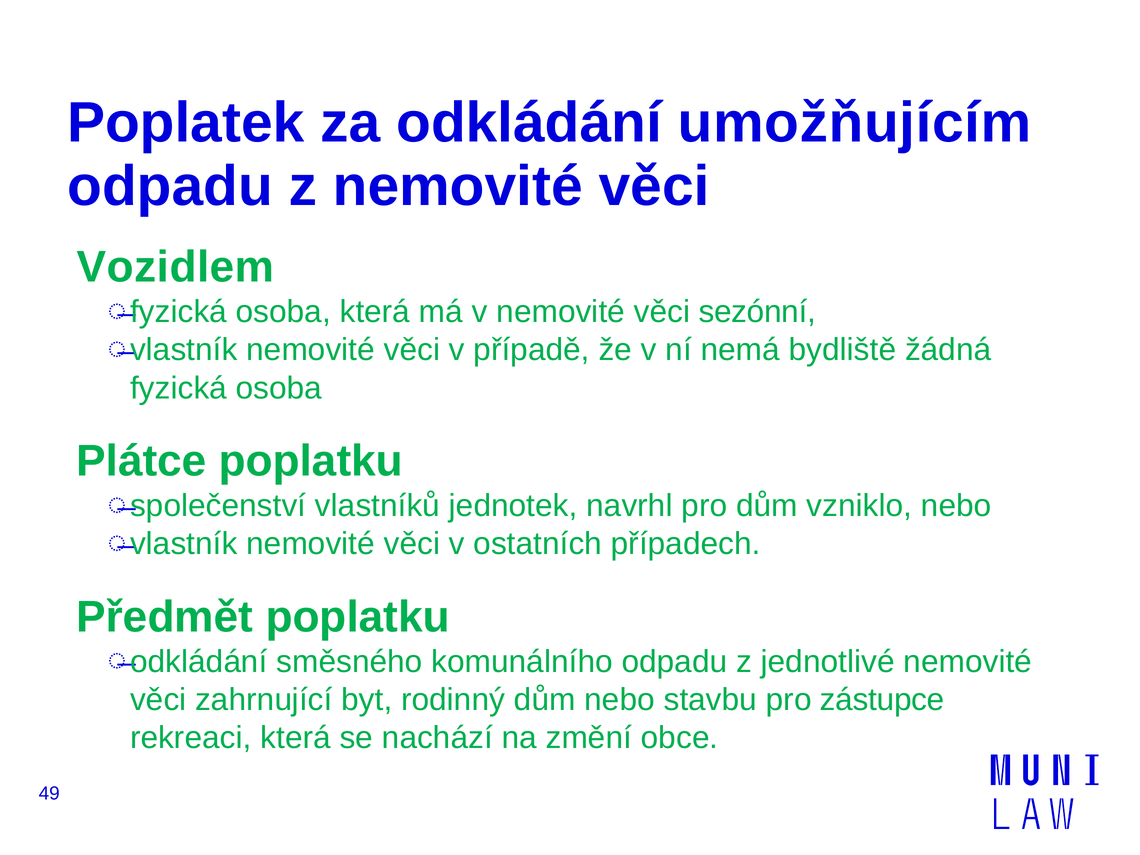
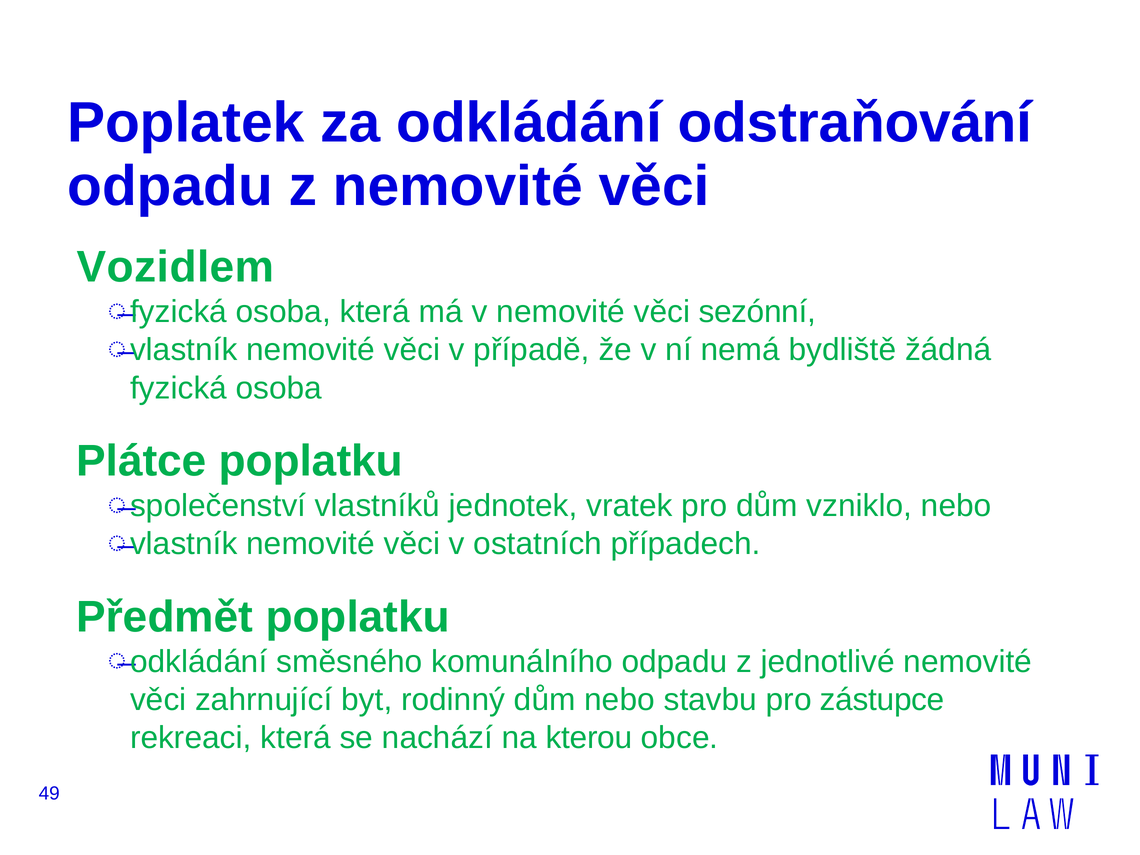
umožňujícím: umožňujícím -> odstraňování
navrhl: navrhl -> vratek
změní: změní -> kterou
